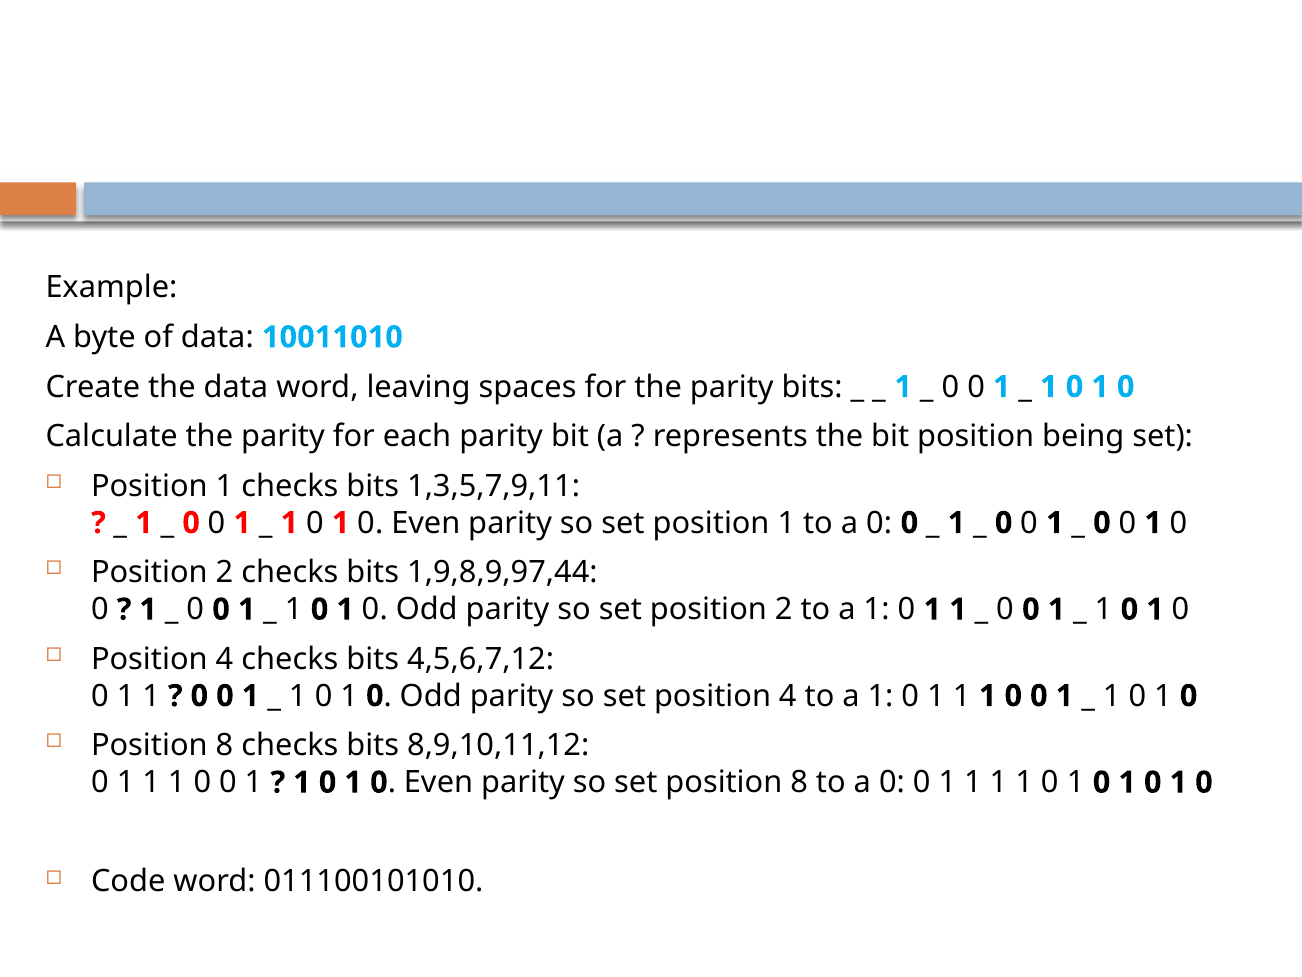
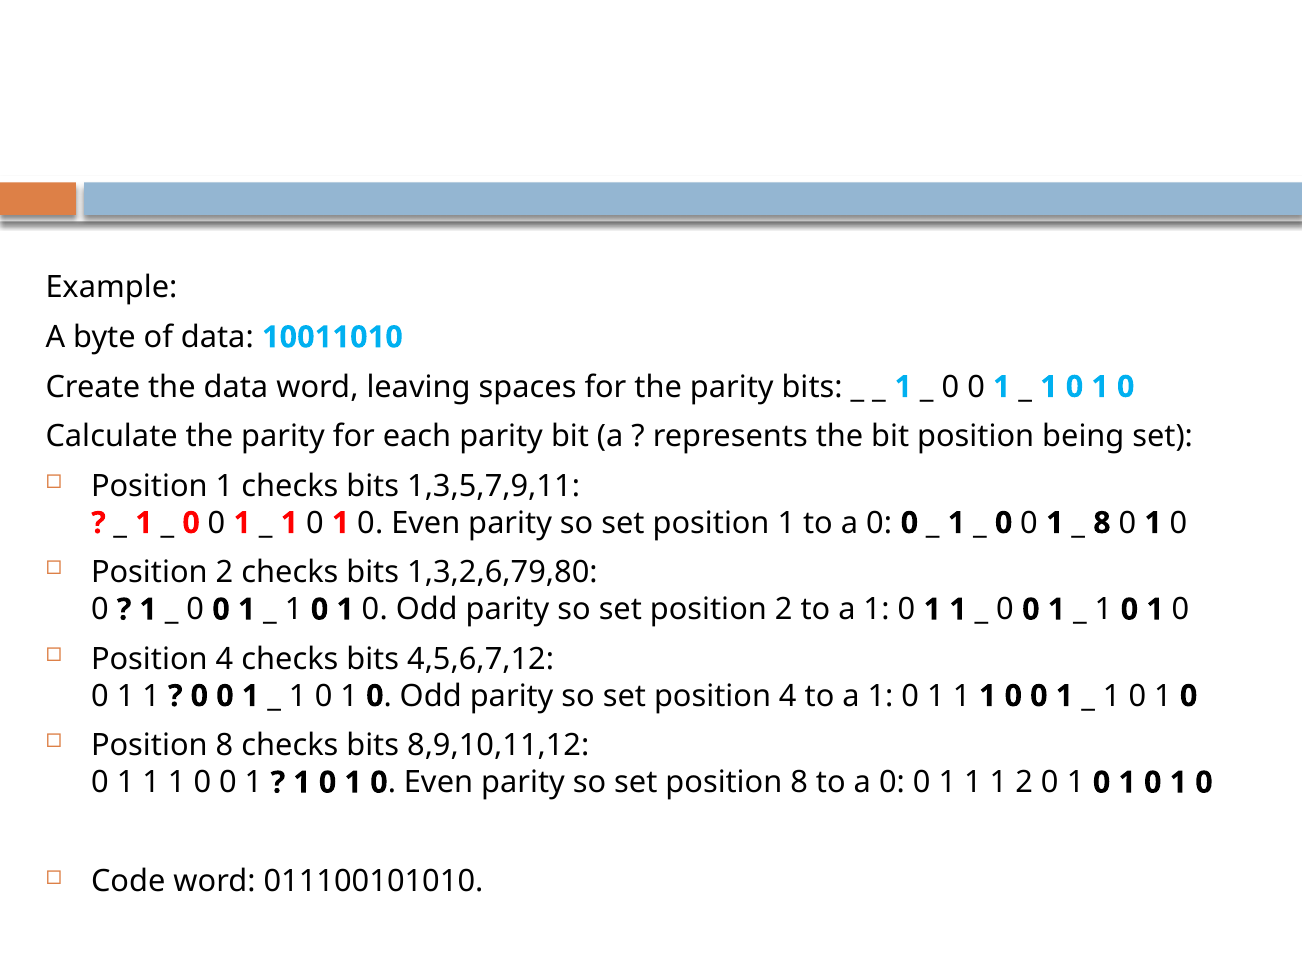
0 at (1102, 523): 0 -> 8
1,9,8,9,97,44: 1,9,8,9,97,44 -> 1,3,2,6,79,80
1 1 1 1: 1 -> 2
